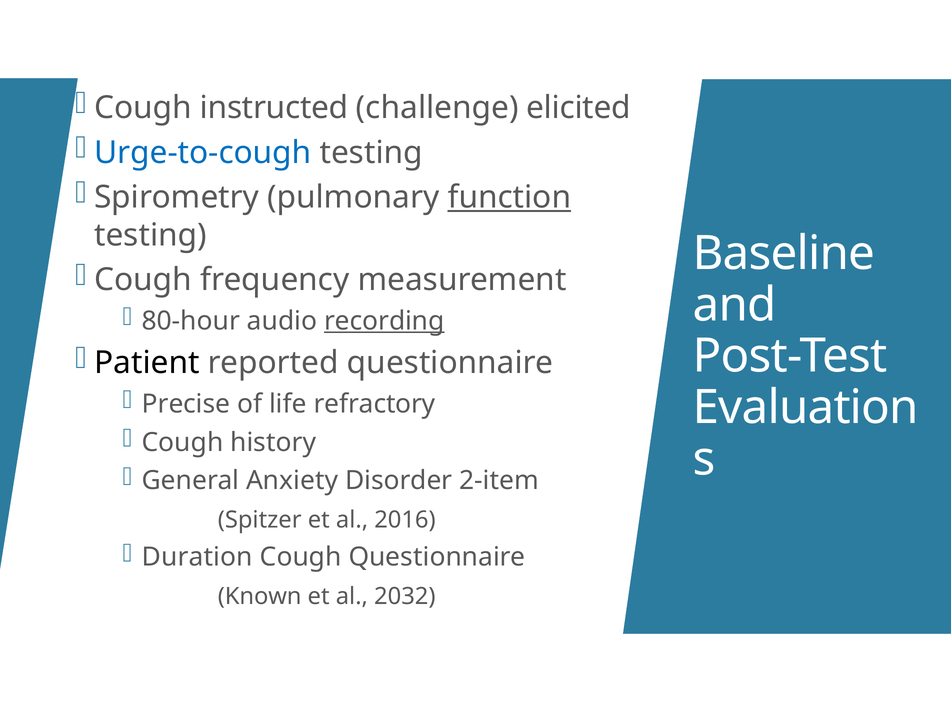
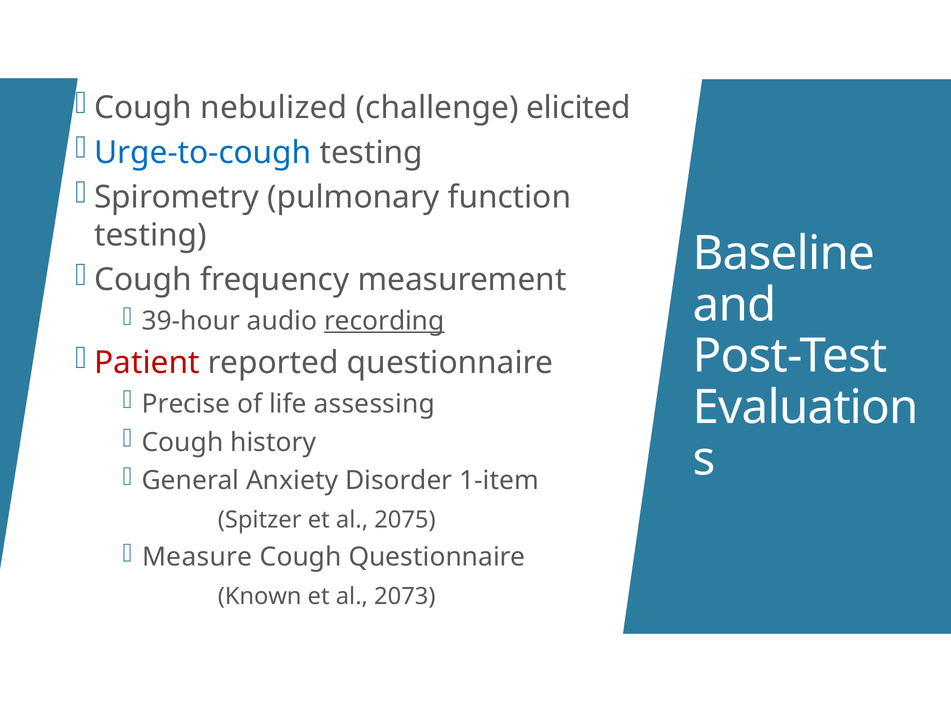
instructed: instructed -> nebulized
function underline: present -> none
80-hour: 80-hour -> 39-hour
Patient colour: black -> red
refractory: refractory -> assessing
2-item: 2-item -> 1-item
2016: 2016 -> 2075
Duration: Duration -> Measure
2032: 2032 -> 2073
